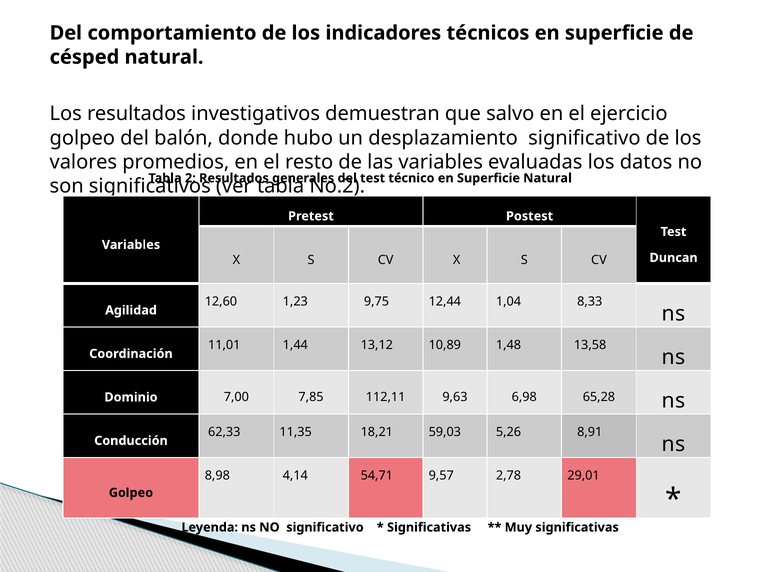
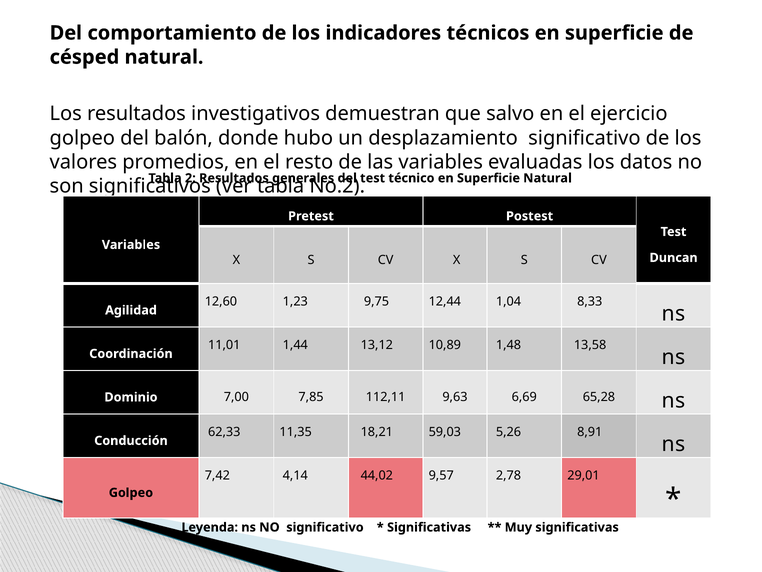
6,98: 6,98 -> 6,69
8,98: 8,98 -> 7,42
54,71: 54,71 -> 44,02
